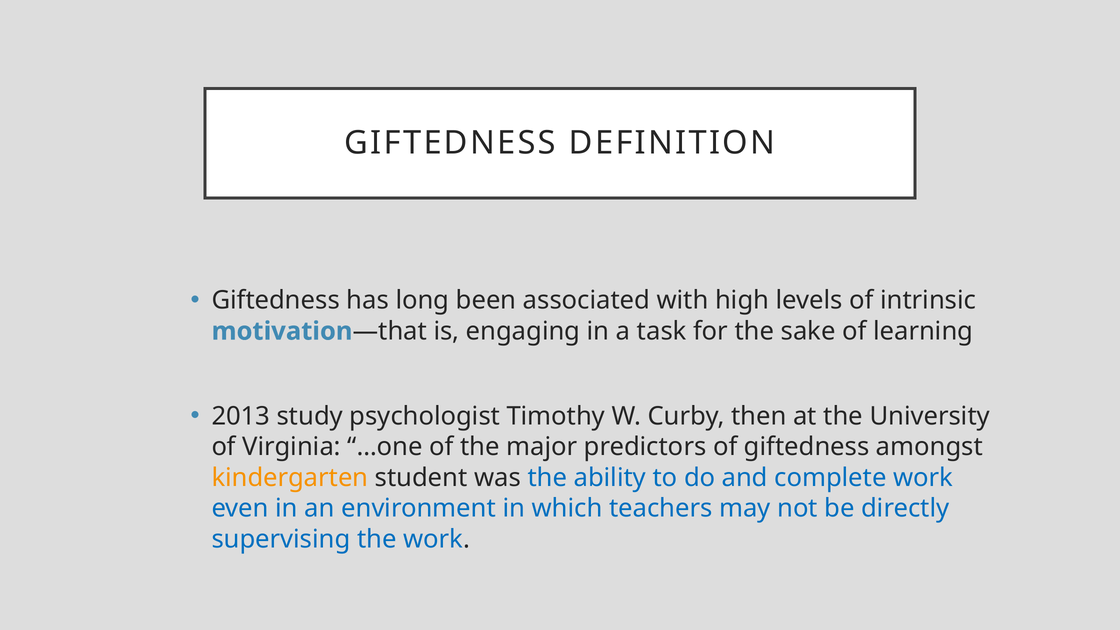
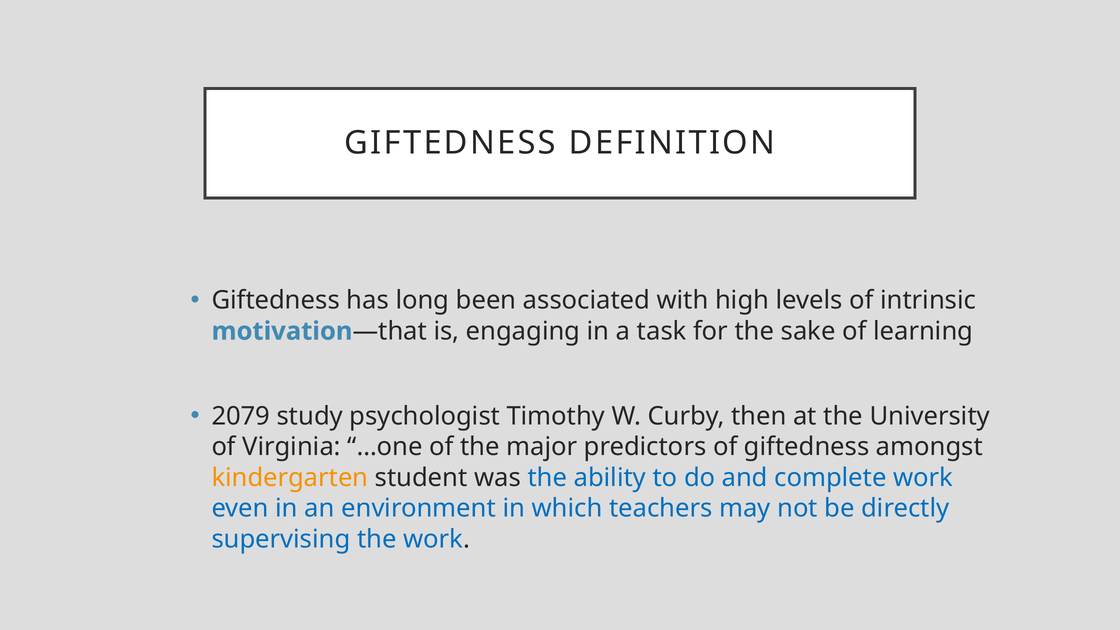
2013: 2013 -> 2079
